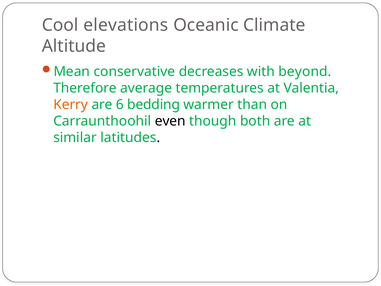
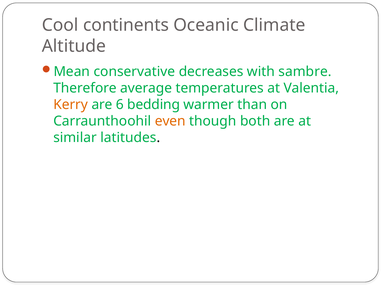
elevations: elevations -> continents
beyond: beyond -> sambre
even colour: black -> orange
